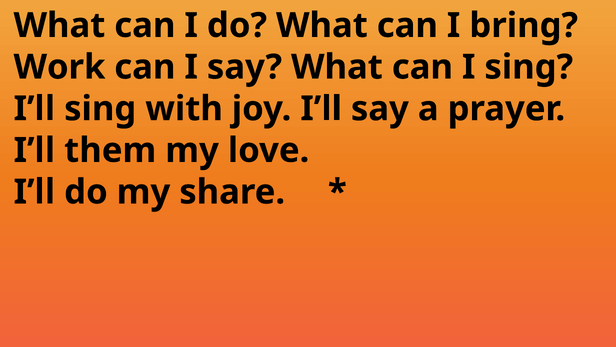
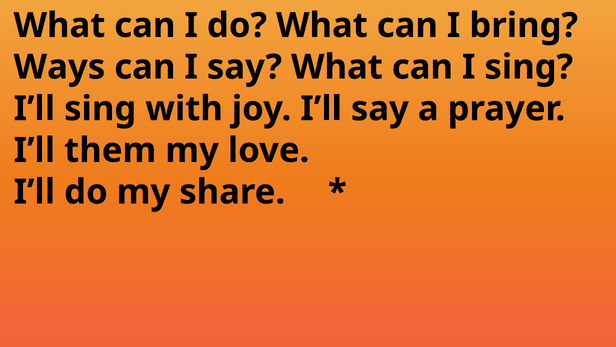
Work: Work -> Ways
